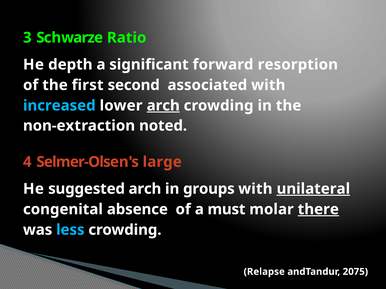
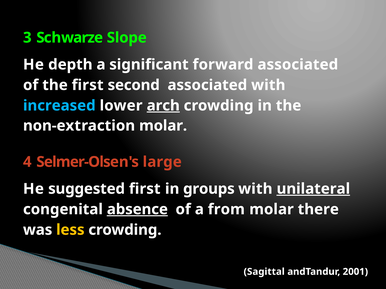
Ratio: Ratio -> Slope
forward resorption: resorption -> associated
non-extraction noted: noted -> molar
suggested arch: arch -> ﬁrst
absence underline: none -> present
must: must -> from
there underline: present -> none
less colour: light blue -> yellow
Relapse: Relapse -> Sagittal
2075: 2075 -> 2001
